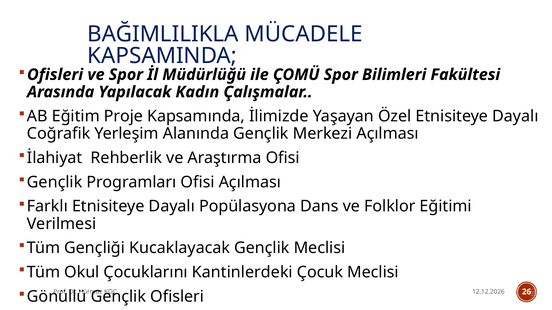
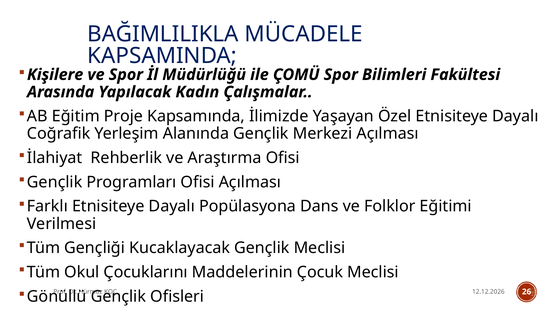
Ofisleri at (55, 75): Ofisleri -> Kişilere
Kantinlerdeki: Kantinlerdeki -> Maddelerinin
